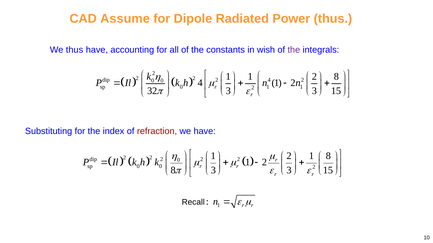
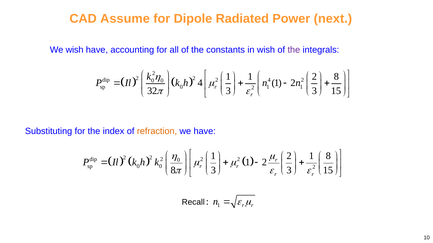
Power thus: thus -> next
We thus: thus -> wish
refraction colour: red -> orange
